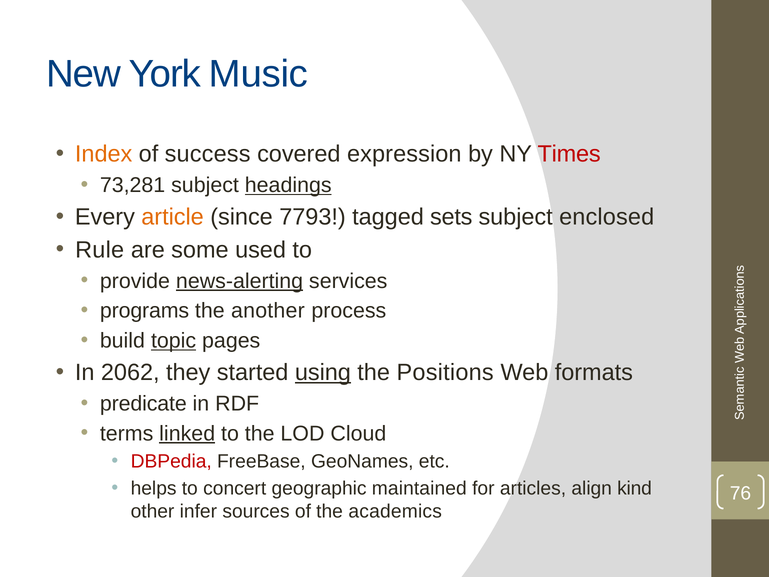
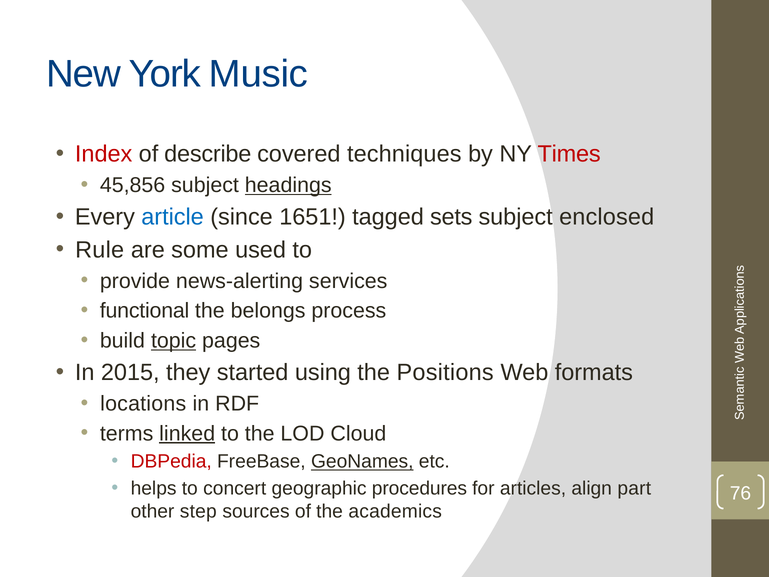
Index colour: orange -> red
success: success -> describe
expression: expression -> techniques
73,281: 73,281 -> 45,856
article colour: orange -> blue
7793: 7793 -> 1651
news-alerting underline: present -> none
programs: programs -> functional
another: another -> belongs
2062: 2062 -> 2015
using underline: present -> none
predicate: predicate -> locations
GeoNames underline: none -> present
maintained: maintained -> procedures
kind: kind -> part
infer: infer -> step
